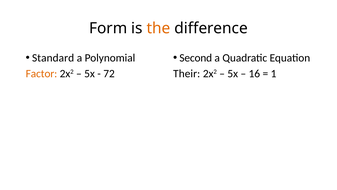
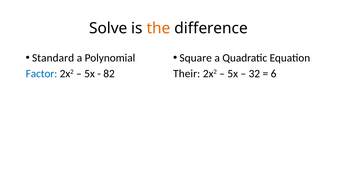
Form: Form -> Solve
Second: Second -> Square
Factor colour: orange -> blue
72: 72 -> 82
16: 16 -> 32
1: 1 -> 6
